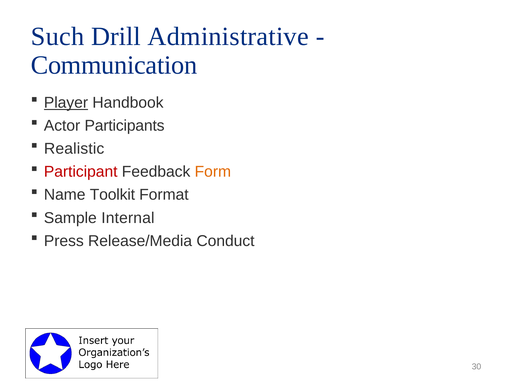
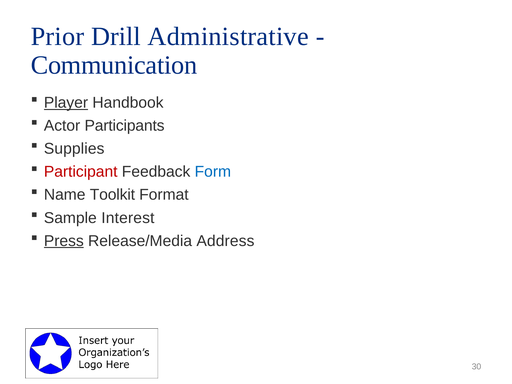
Such: Such -> Prior
Realistic: Realistic -> Supplies
Form colour: orange -> blue
Internal: Internal -> Interest
Press underline: none -> present
Conduct: Conduct -> Address
